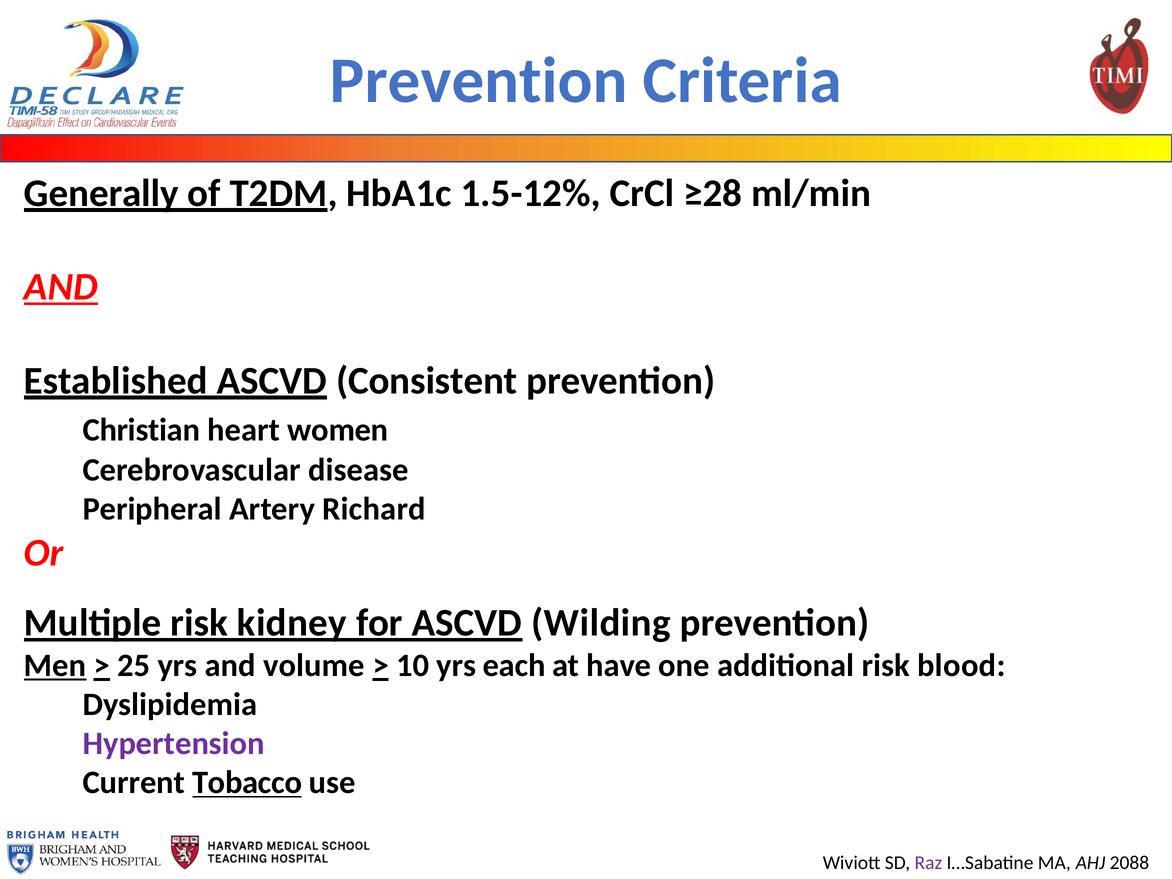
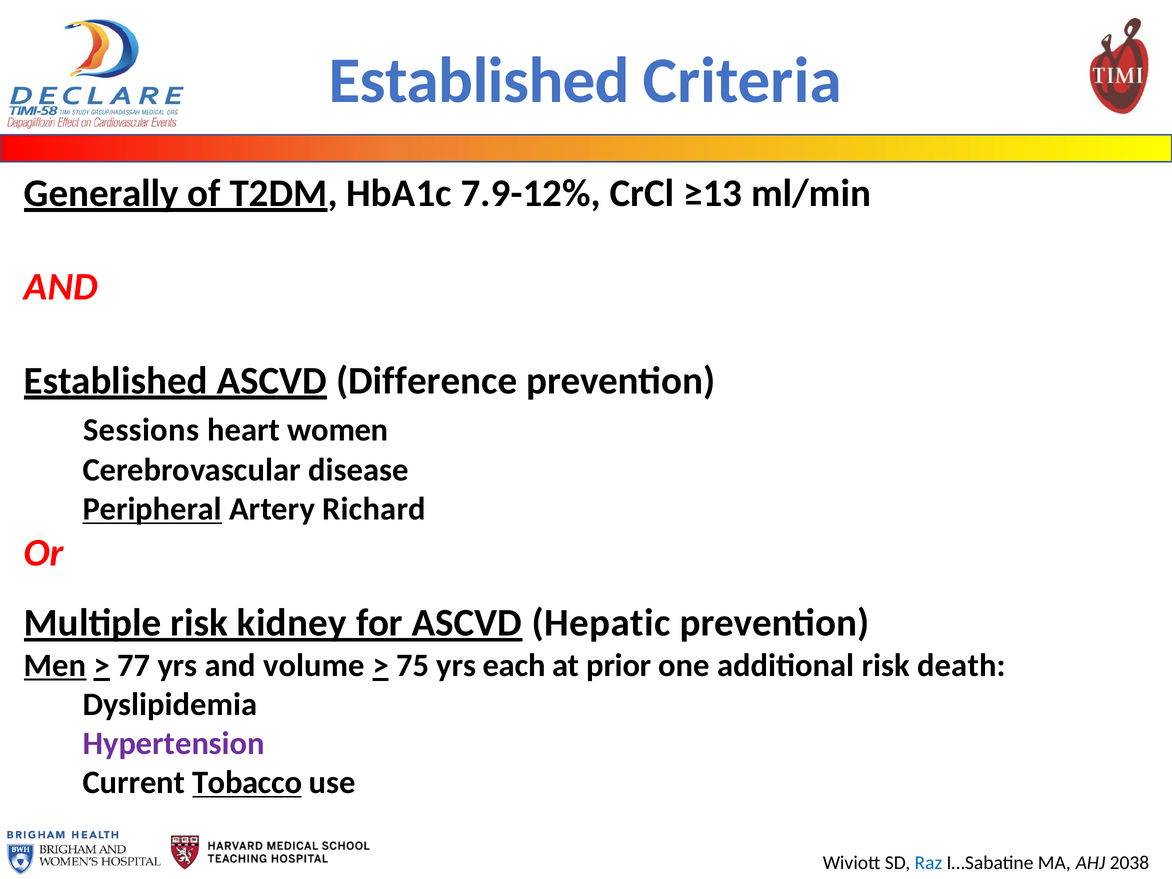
Prevention at (479, 81): Prevention -> Established
1.5-12%: 1.5-12% -> 7.9-12%
≥28: ≥28 -> ≥13
AND at (61, 287) underline: present -> none
Consistent: Consistent -> Difference
Christian: Christian -> Sessions
Peripheral underline: none -> present
Wilding: Wilding -> Hepatic
25: 25 -> 77
10: 10 -> 75
have: have -> prior
blood: blood -> death
Raz colour: purple -> blue
2088: 2088 -> 2038
